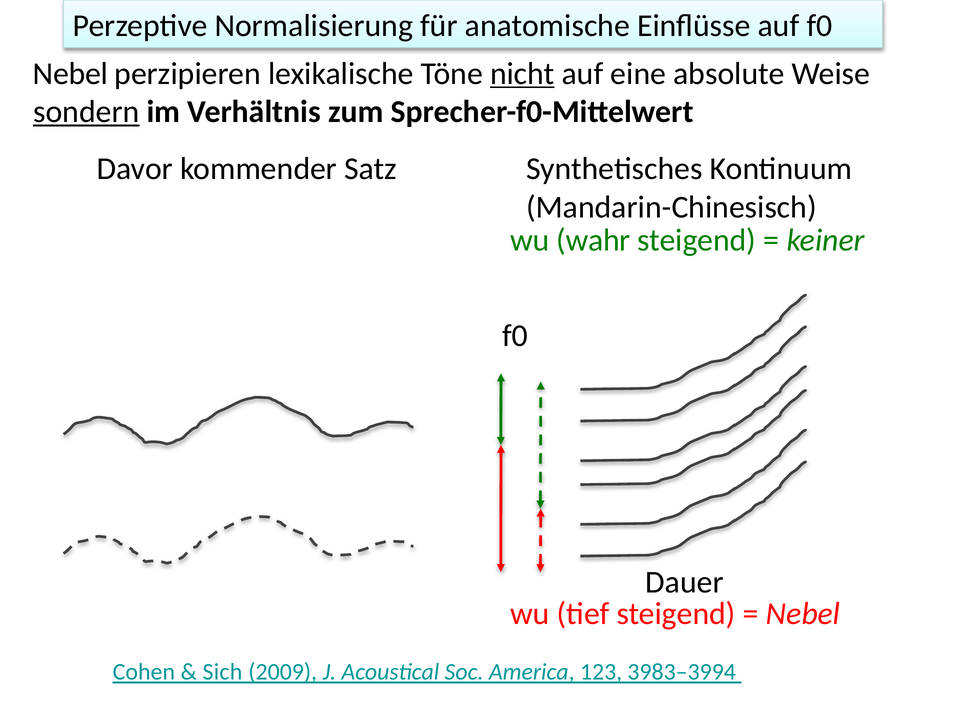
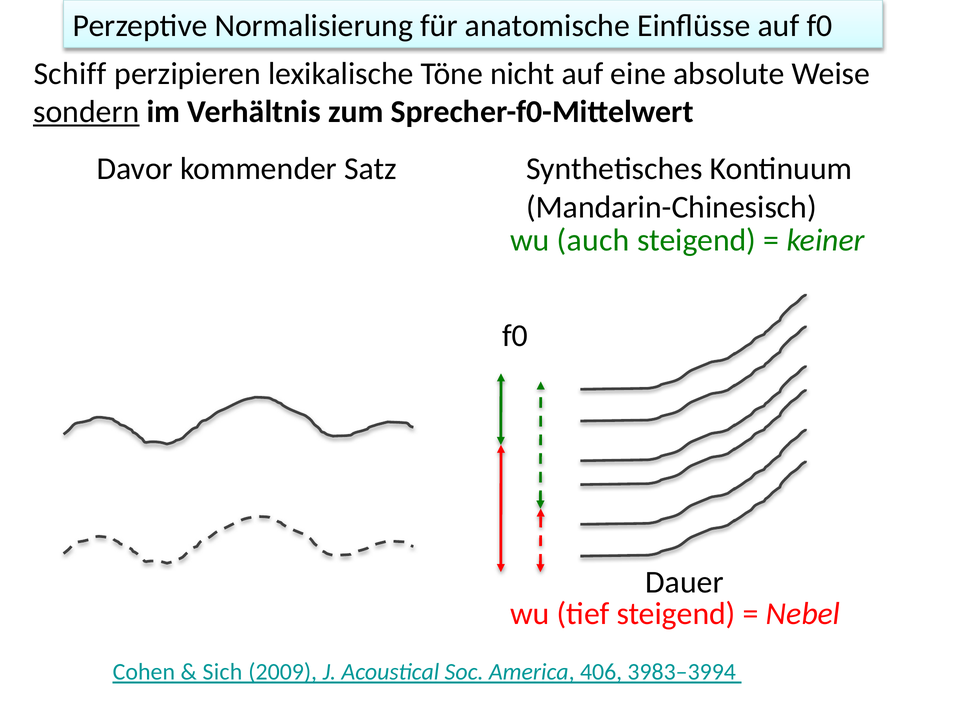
Nebel at (70, 74): Nebel -> Schiff
nicht underline: present -> none
wahr: wahr -> auch
123: 123 -> 406
